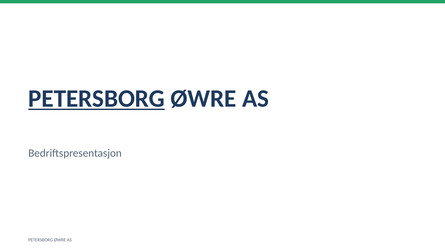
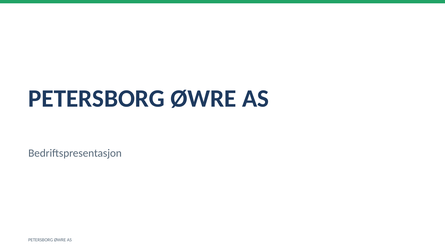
PETERSBORG at (97, 99) underline: present -> none
